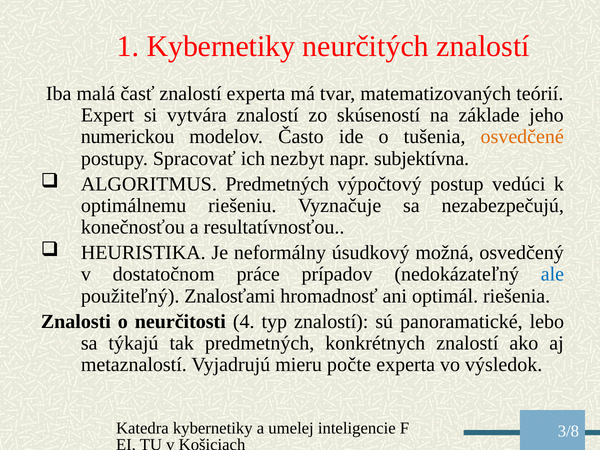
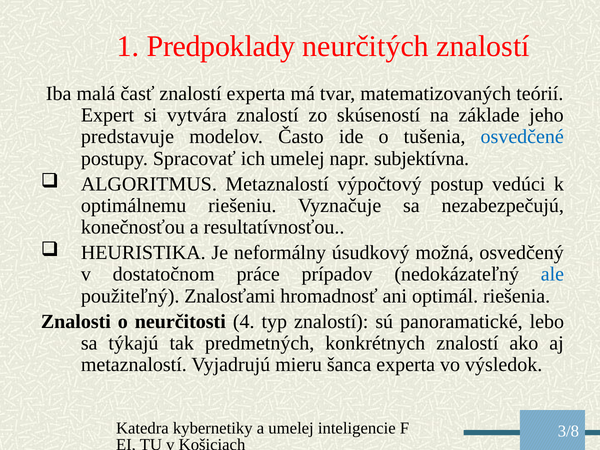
1 Kybernetiky: Kybernetiky -> Predpoklady
numerickou: numerickou -> predstavuje
osvedčené colour: orange -> blue
ich nezbyt: nezbyt -> umelej
ALGORITMUS Predmetných: Predmetných -> Metaznalostí
počte: počte -> šanca
